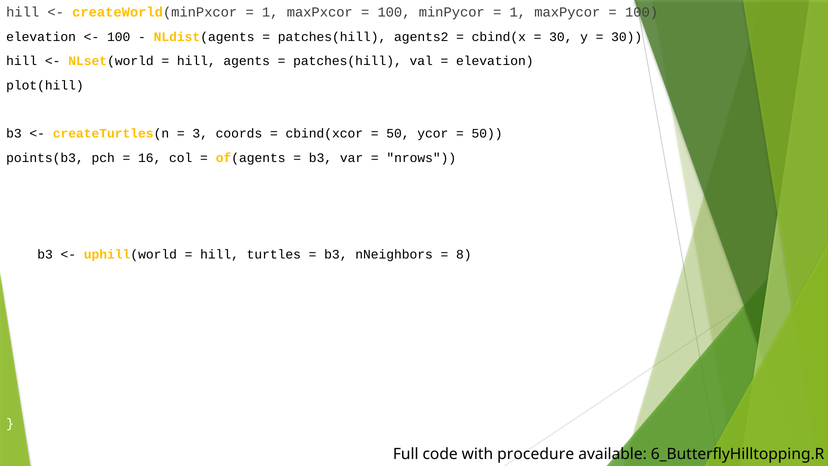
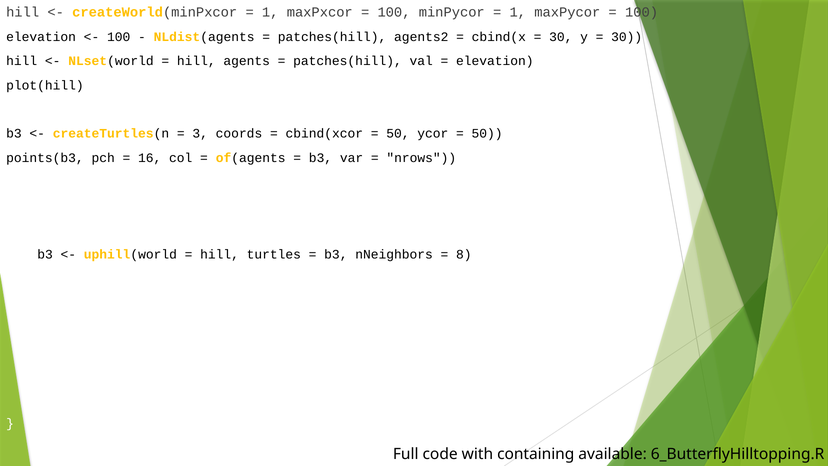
procedure: procedure -> containing
